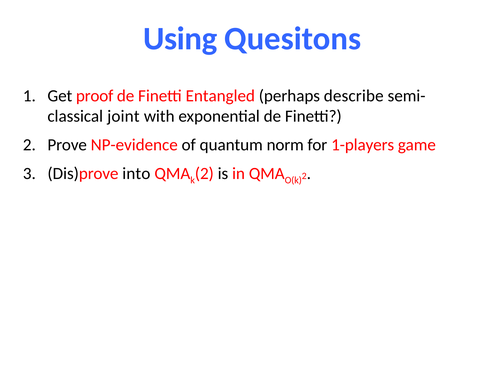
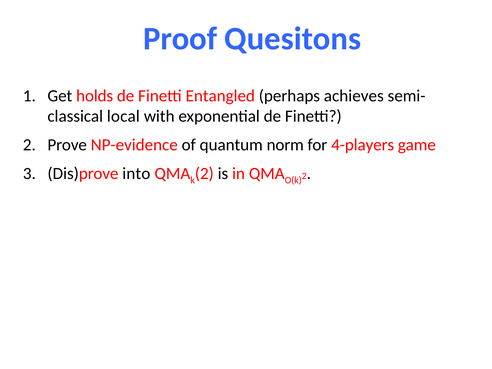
Using: Using -> Proof
proof: proof -> holds
describe: describe -> achieves
joint: joint -> local
1-players: 1-players -> 4-players
